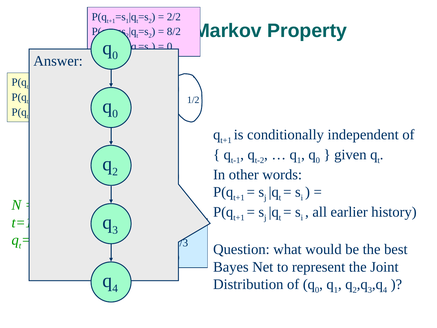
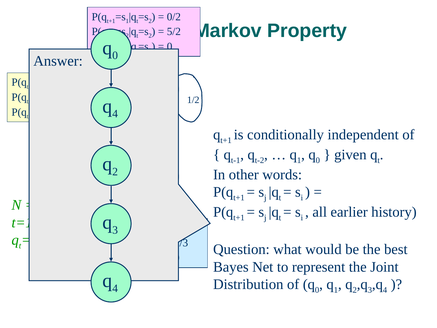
2/2: 2/2 -> 0/2
8/2: 8/2 -> 5/2
0 at (115, 114): 0 -> 4
